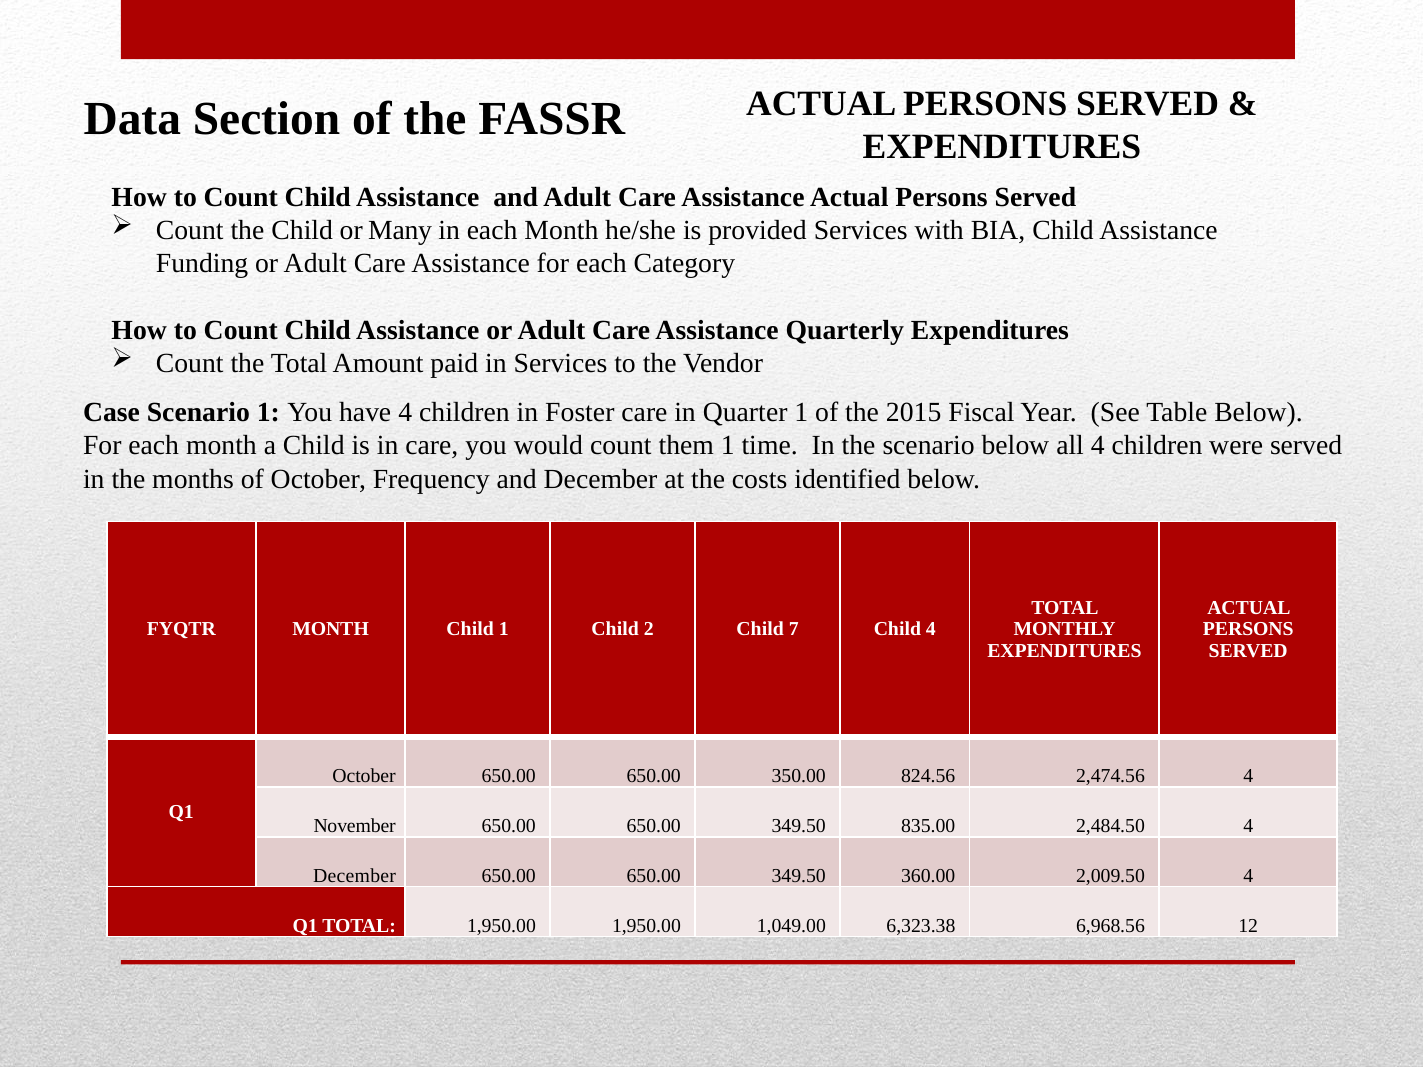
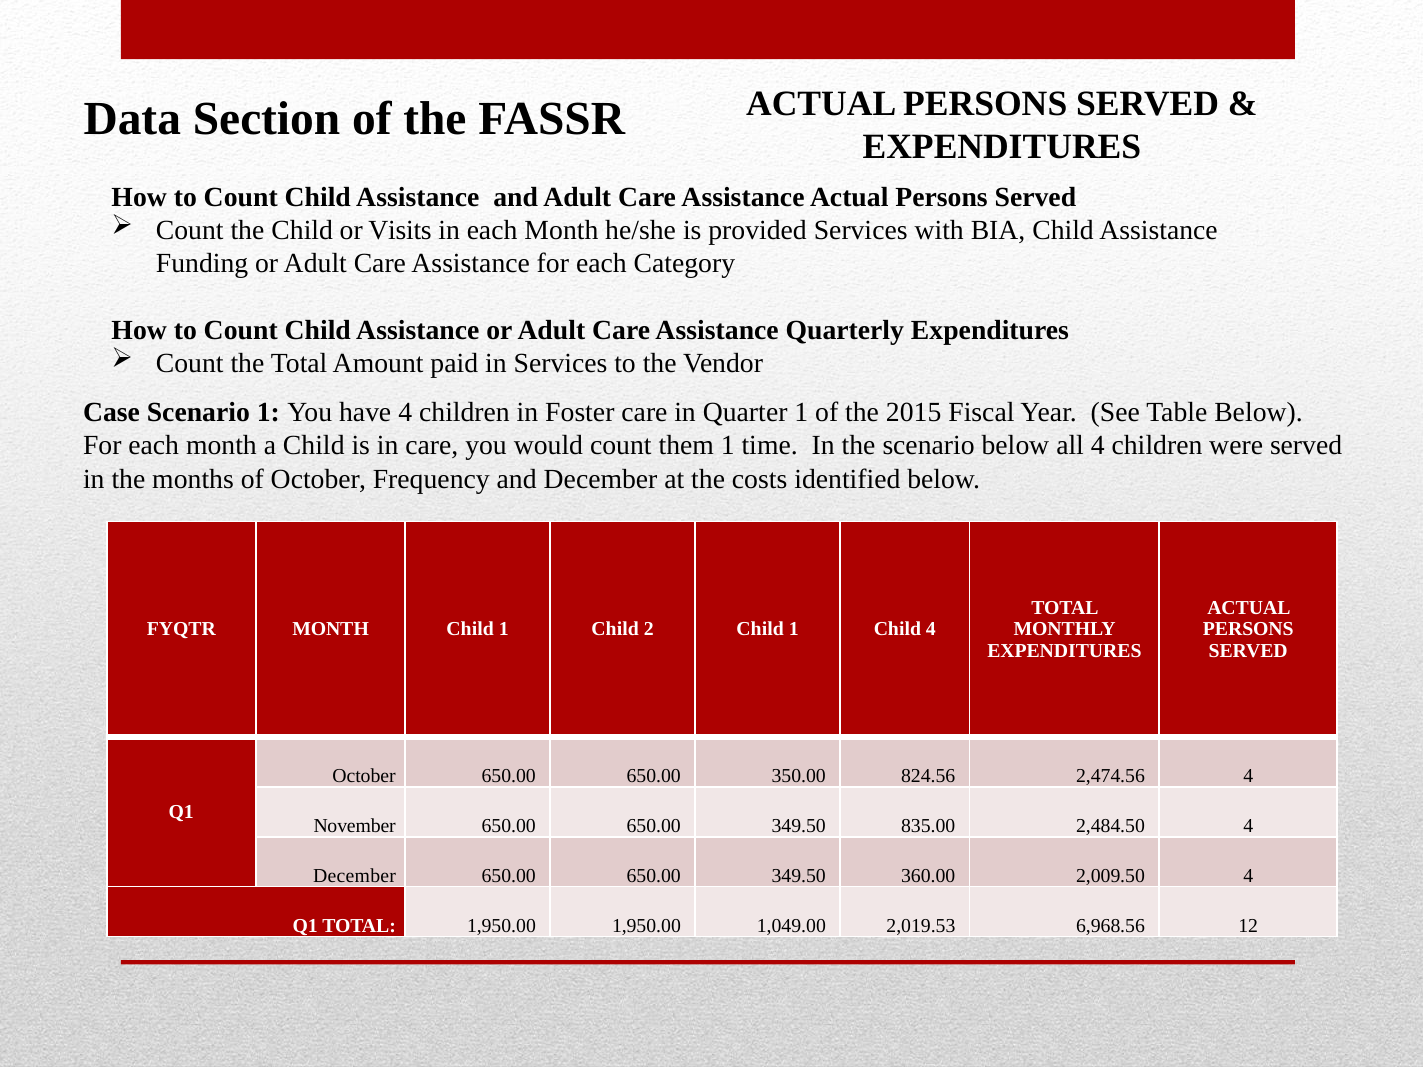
Many: Many -> Visits
2 Child 7: 7 -> 1
6,323.38: 6,323.38 -> 2,019.53
